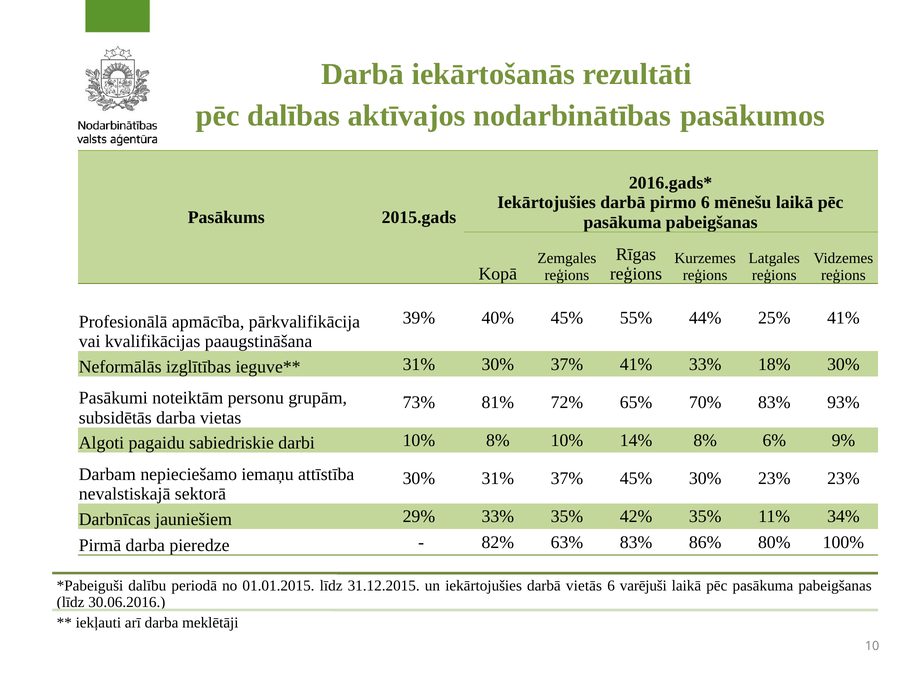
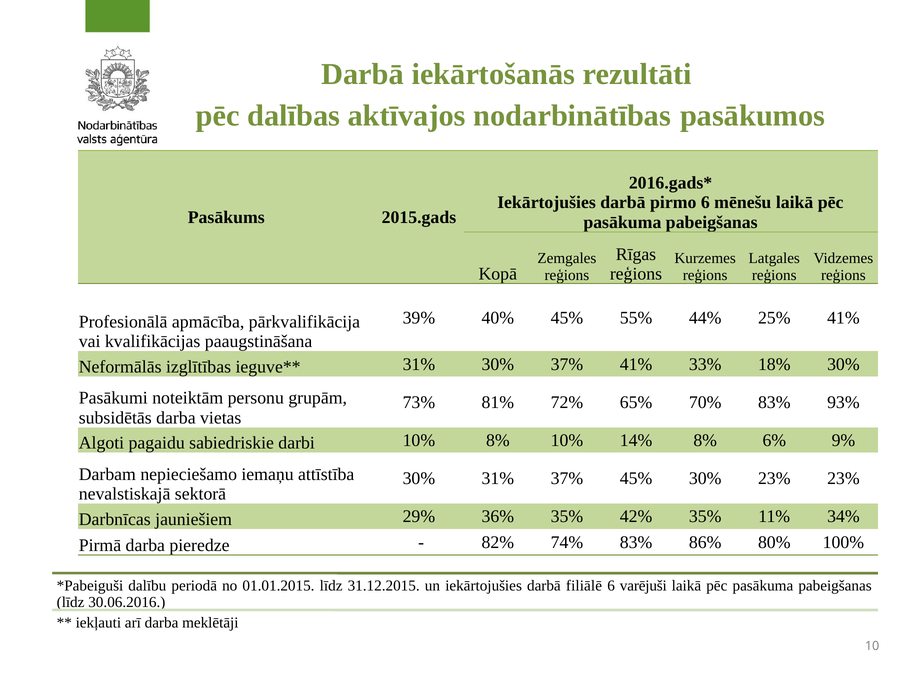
29% 33%: 33% -> 36%
63%: 63% -> 74%
vietās: vietās -> filiālē
